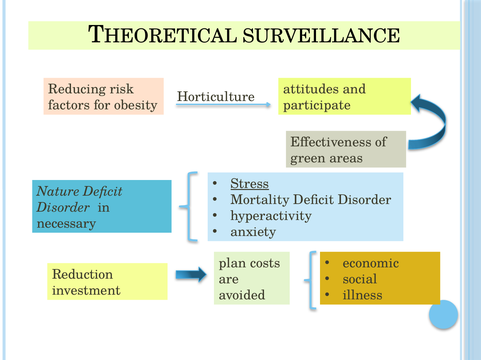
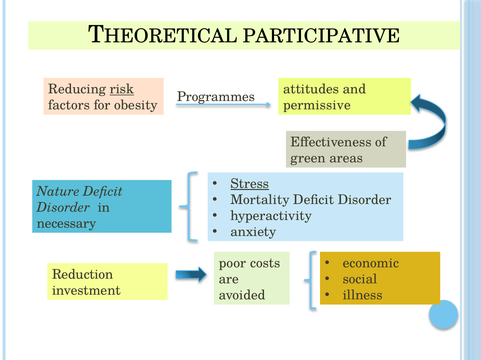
SURVEILLANCE: SURVEILLANCE -> PARTICIPATIVE
risk underline: none -> present
Horticulture: Horticulture -> Programmes
participate: participate -> permissive
plan: plan -> poor
